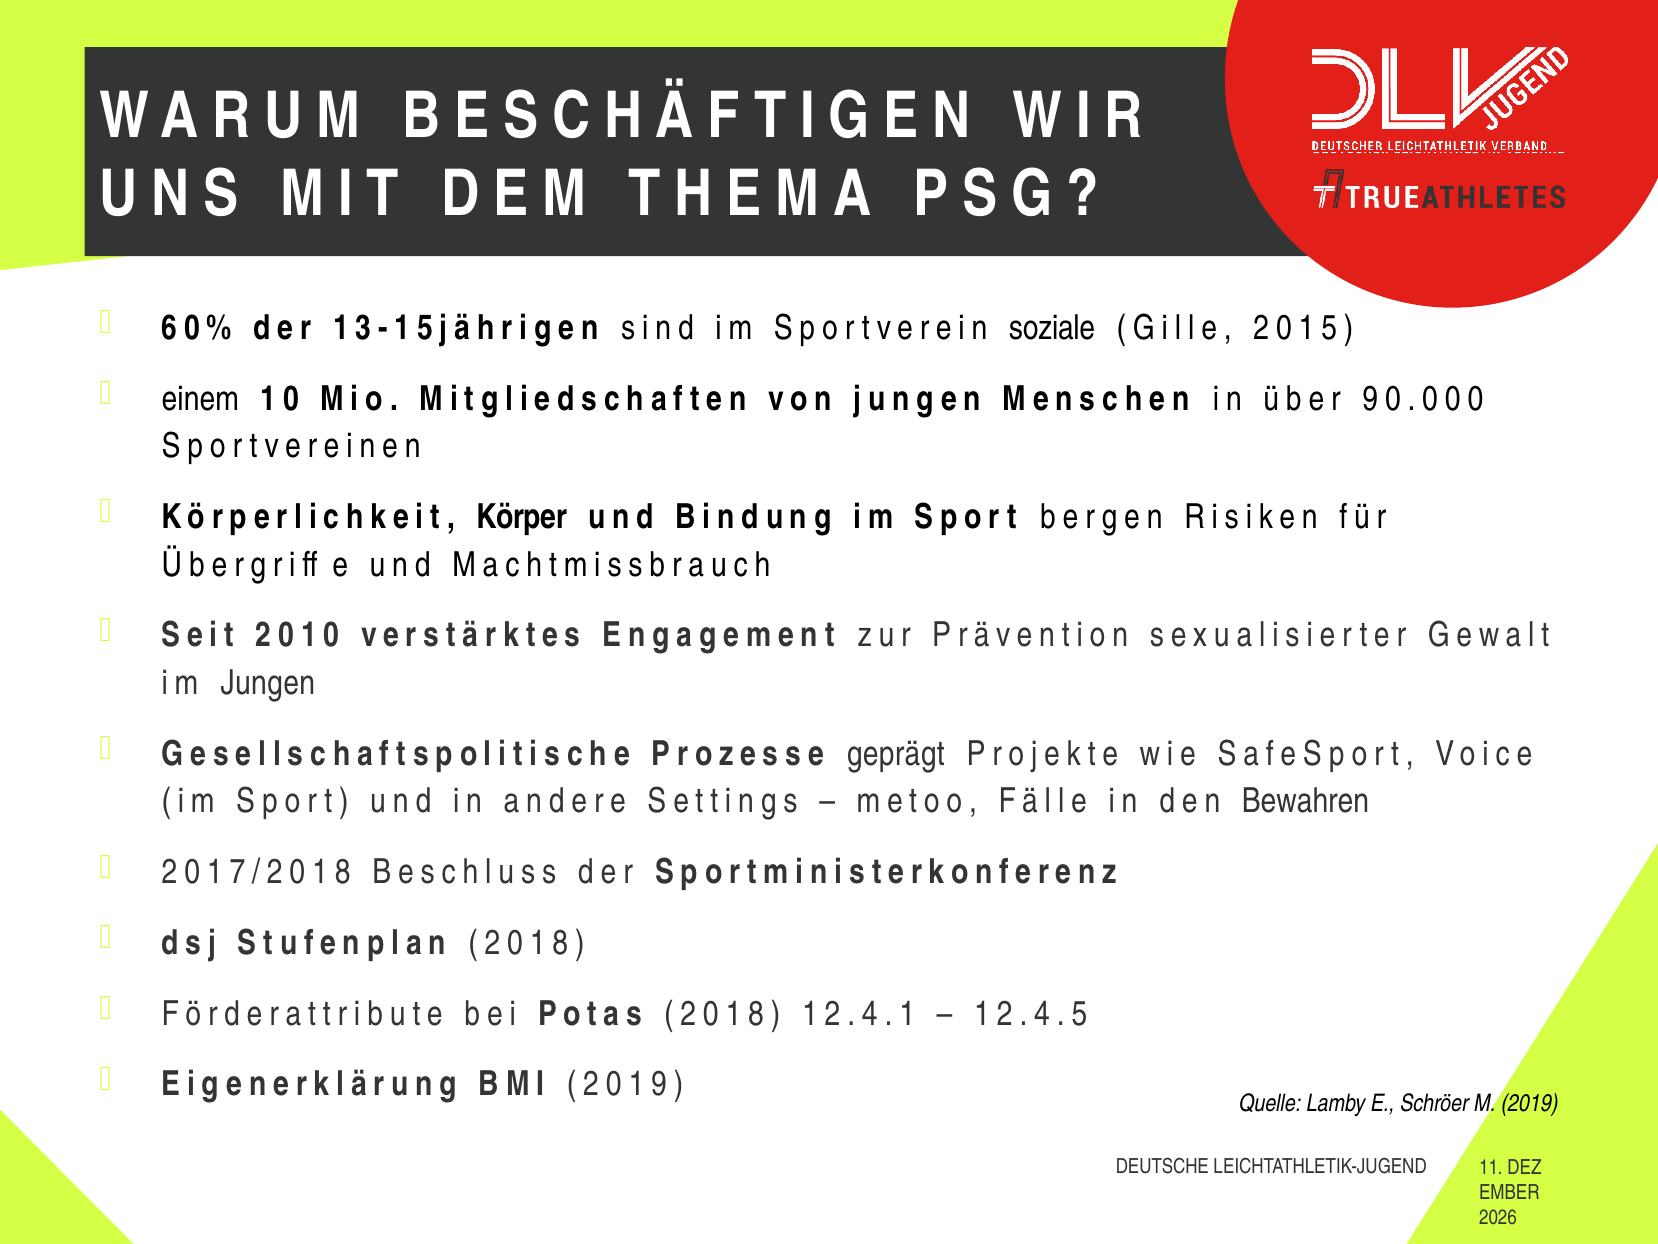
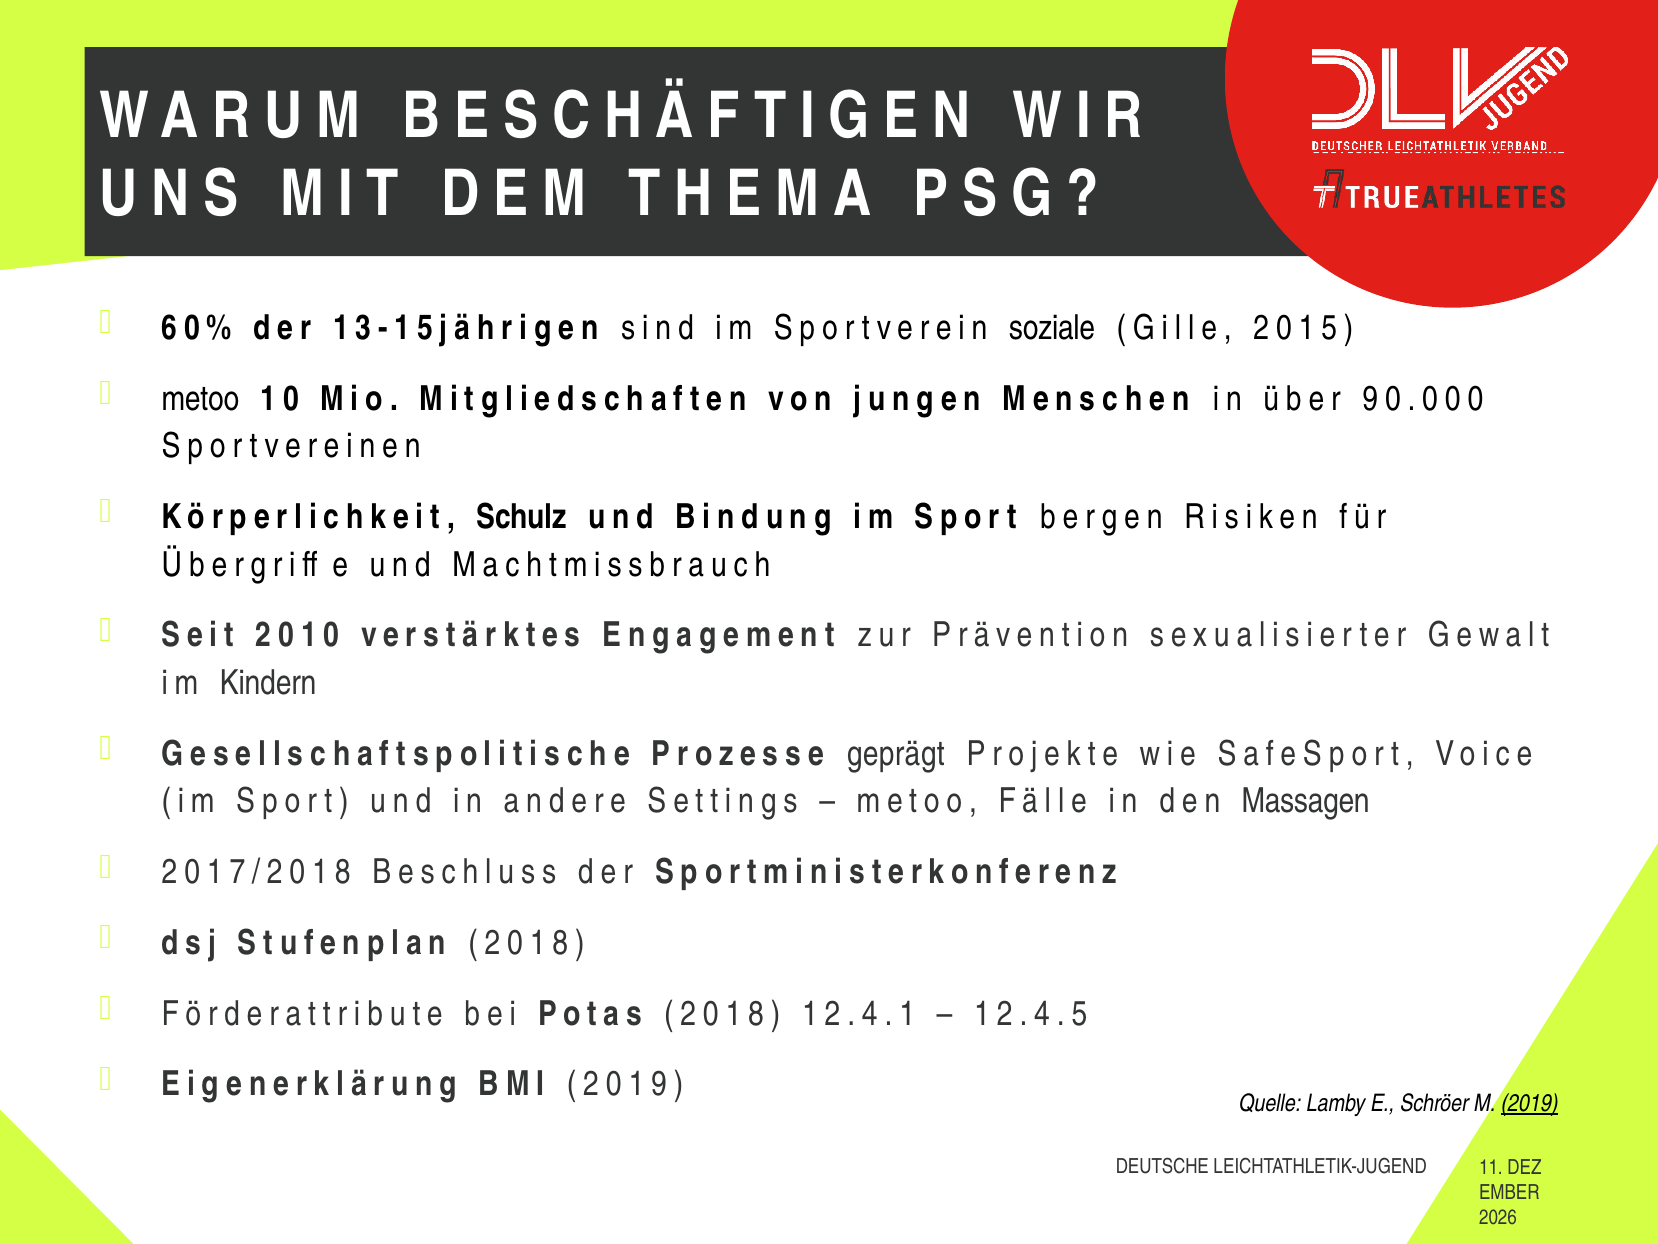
einem at (200, 398): einem -> metoo
Körper: Körper -> Schulz
im Jungen: Jungen -> Kindern
Bewahren: Bewahren -> Massagen
2019 at (1530, 1103) underline: none -> present
